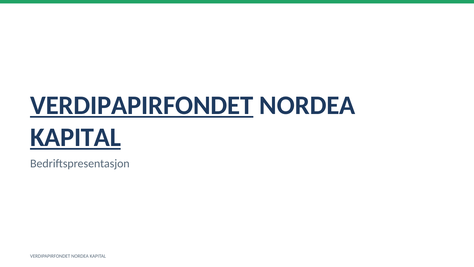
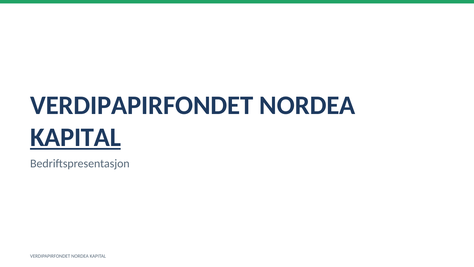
VERDIPAPIRFONDET at (142, 105) underline: present -> none
